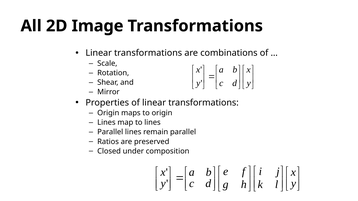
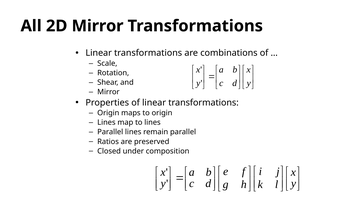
2D Image: Image -> Mirror
